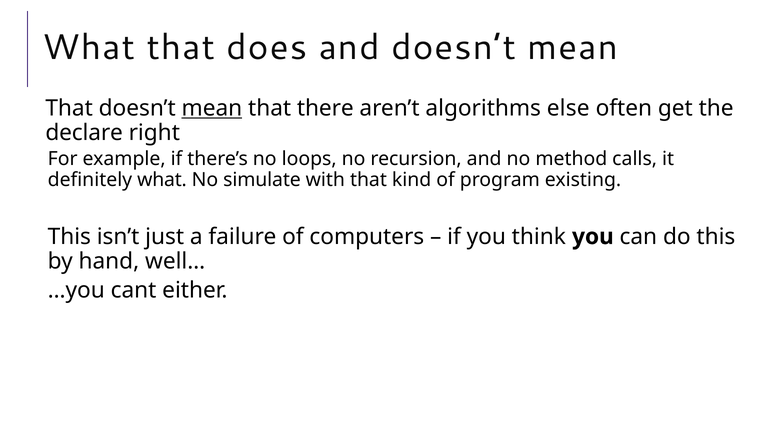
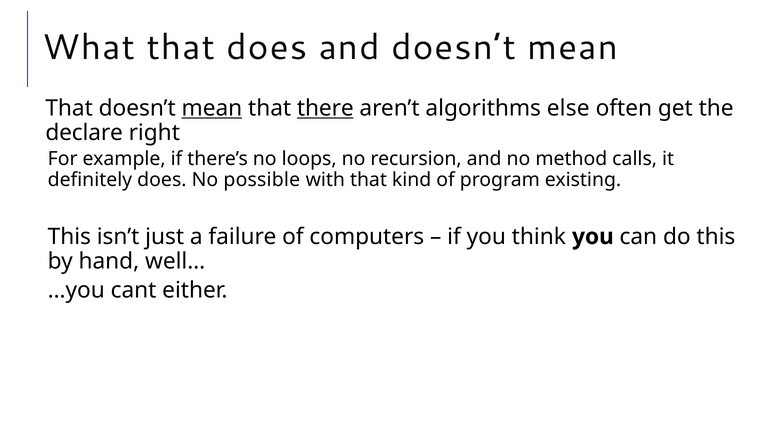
there underline: none -> present
definitely what: what -> does
simulate: simulate -> possible
